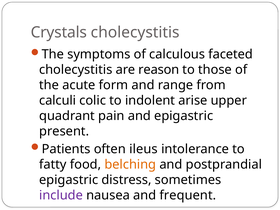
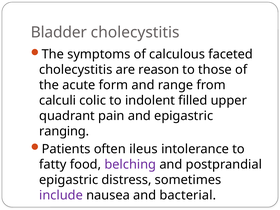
Crystals: Crystals -> Bladder
arise: arise -> filled
present: present -> ranging
belching colour: orange -> purple
frequent: frequent -> bacterial
